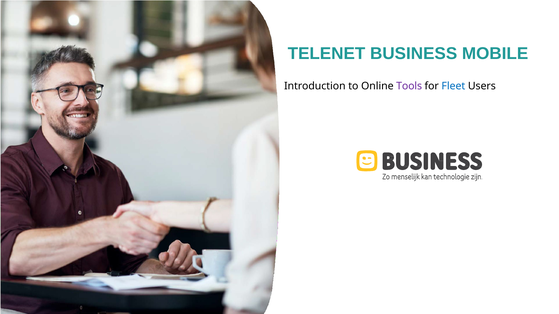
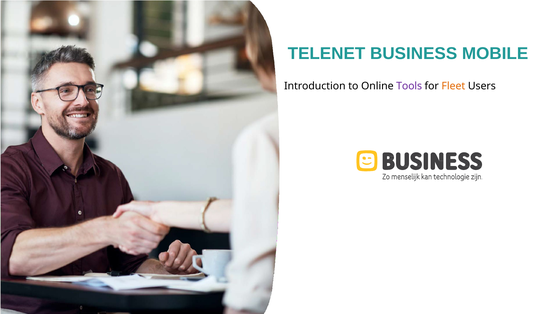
Fleet colour: blue -> orange
